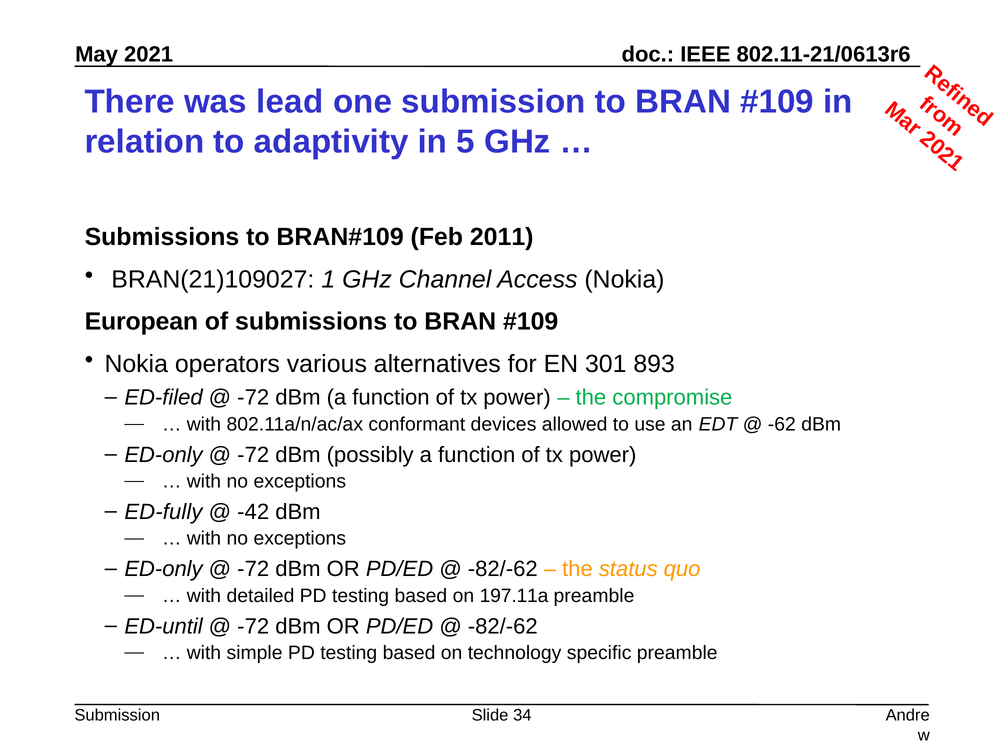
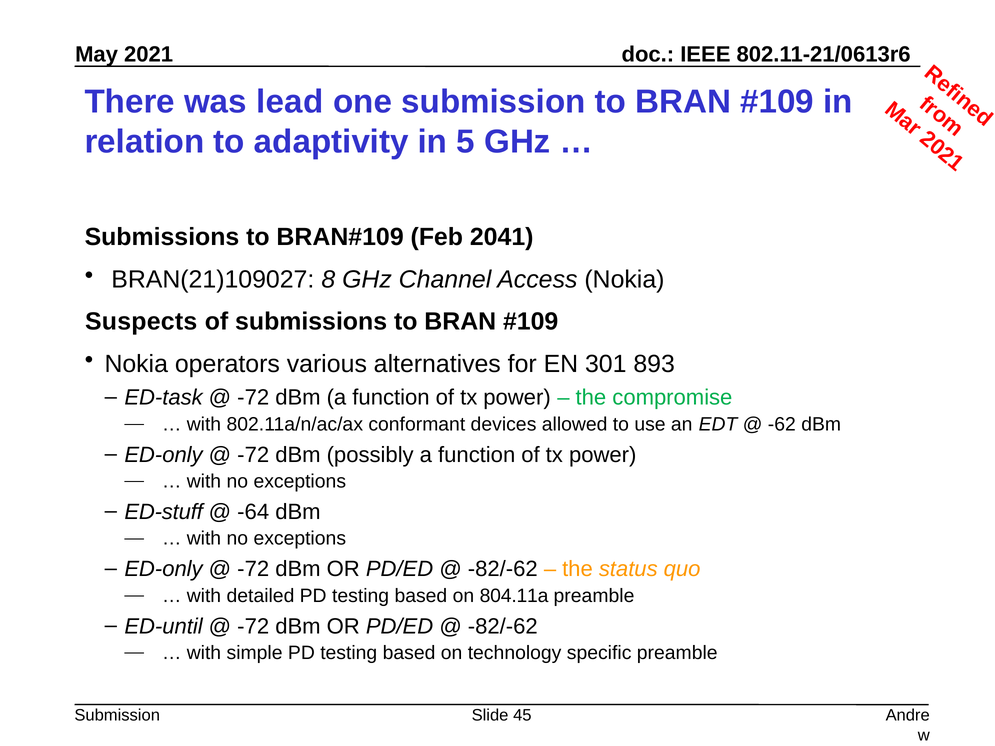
2011: 2011 -> 2041
BRAN(21)109027 1: 1 -> 8
European: European -> Suspects
ED-filed: ED-filed -> ED-task
ED-fully: ED-fully -> ED-stuff
-42: -42 -> -64
197.11a: 197.11a -> 804.11a
34: 34 -> 45
